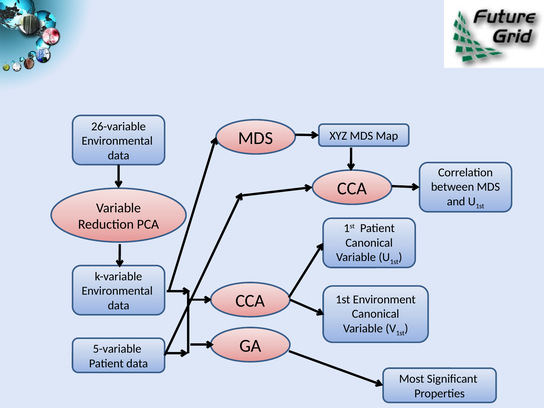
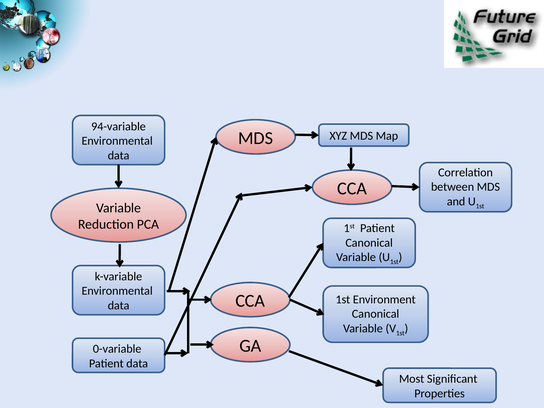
26-variable: 26-variable -> 94-variable
5-variable: 5-variable -> 0-variable
